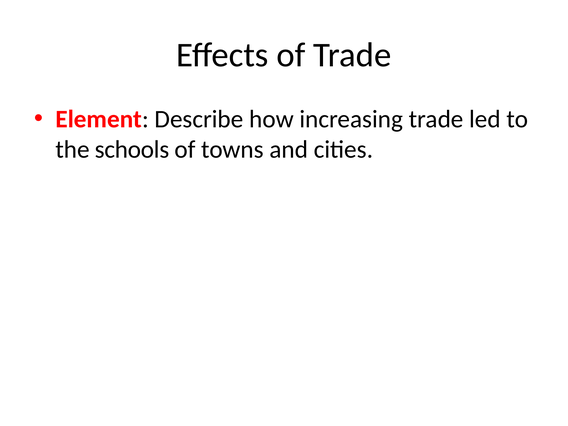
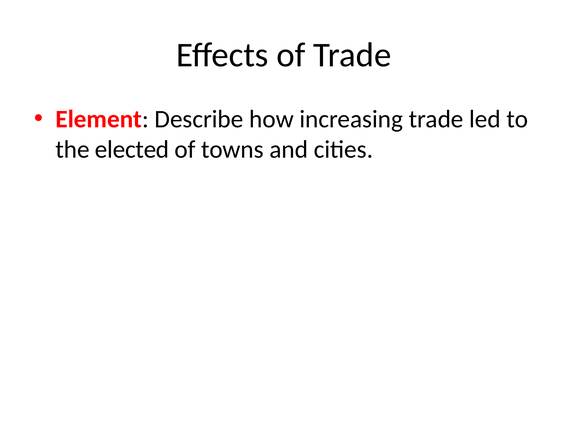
schools: schools -> elected
